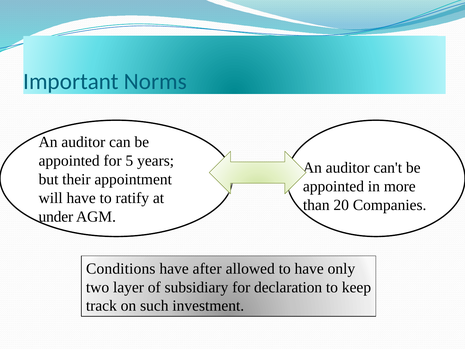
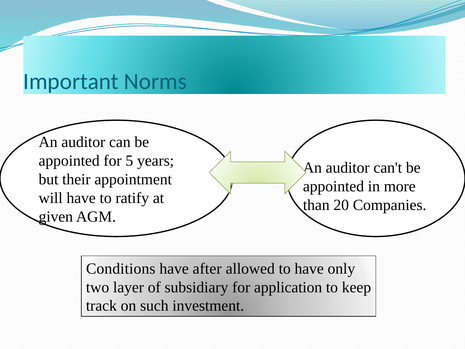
under: under -> given
declaration: declaration -> application
